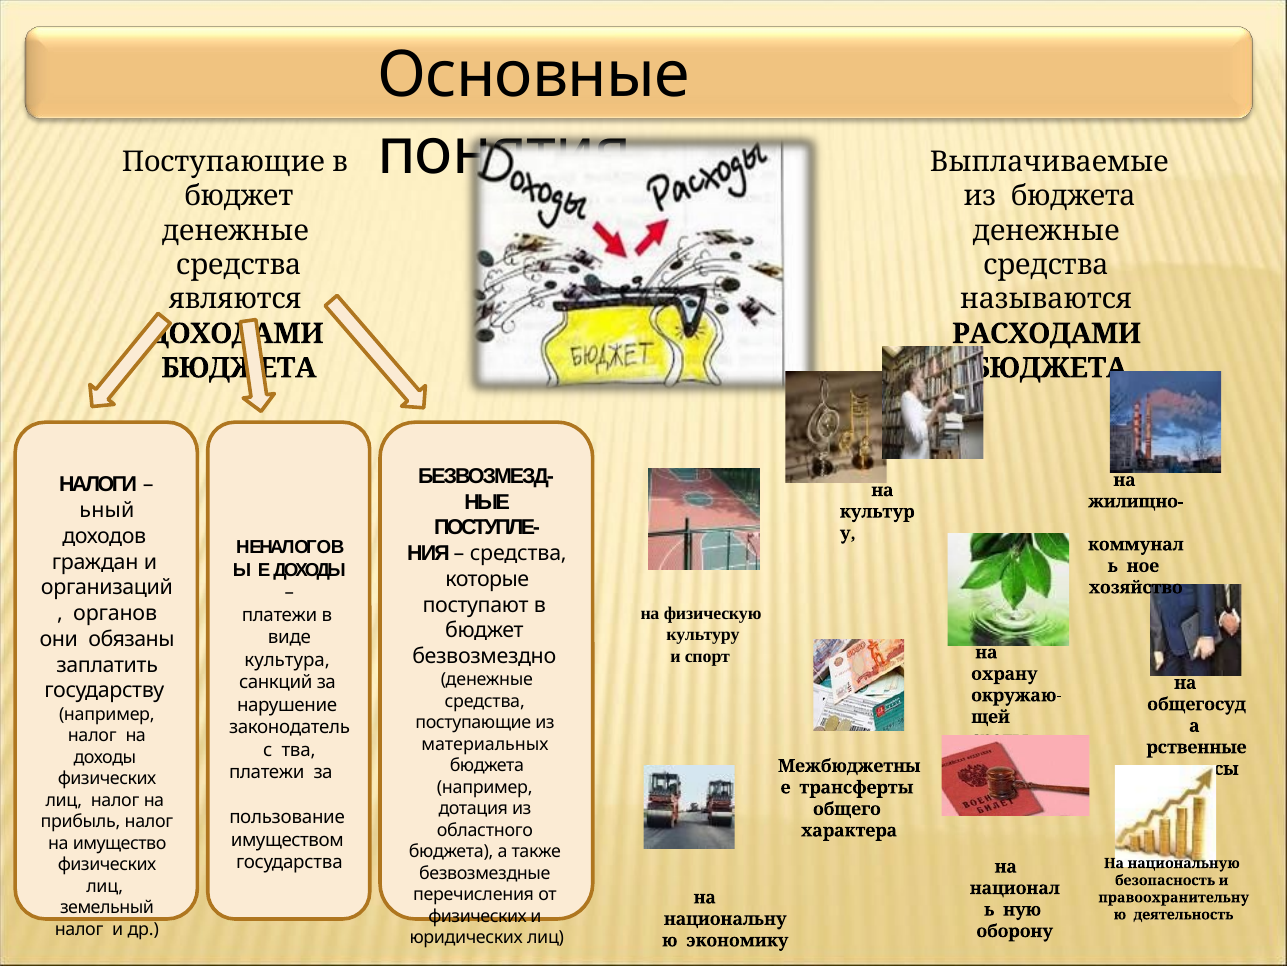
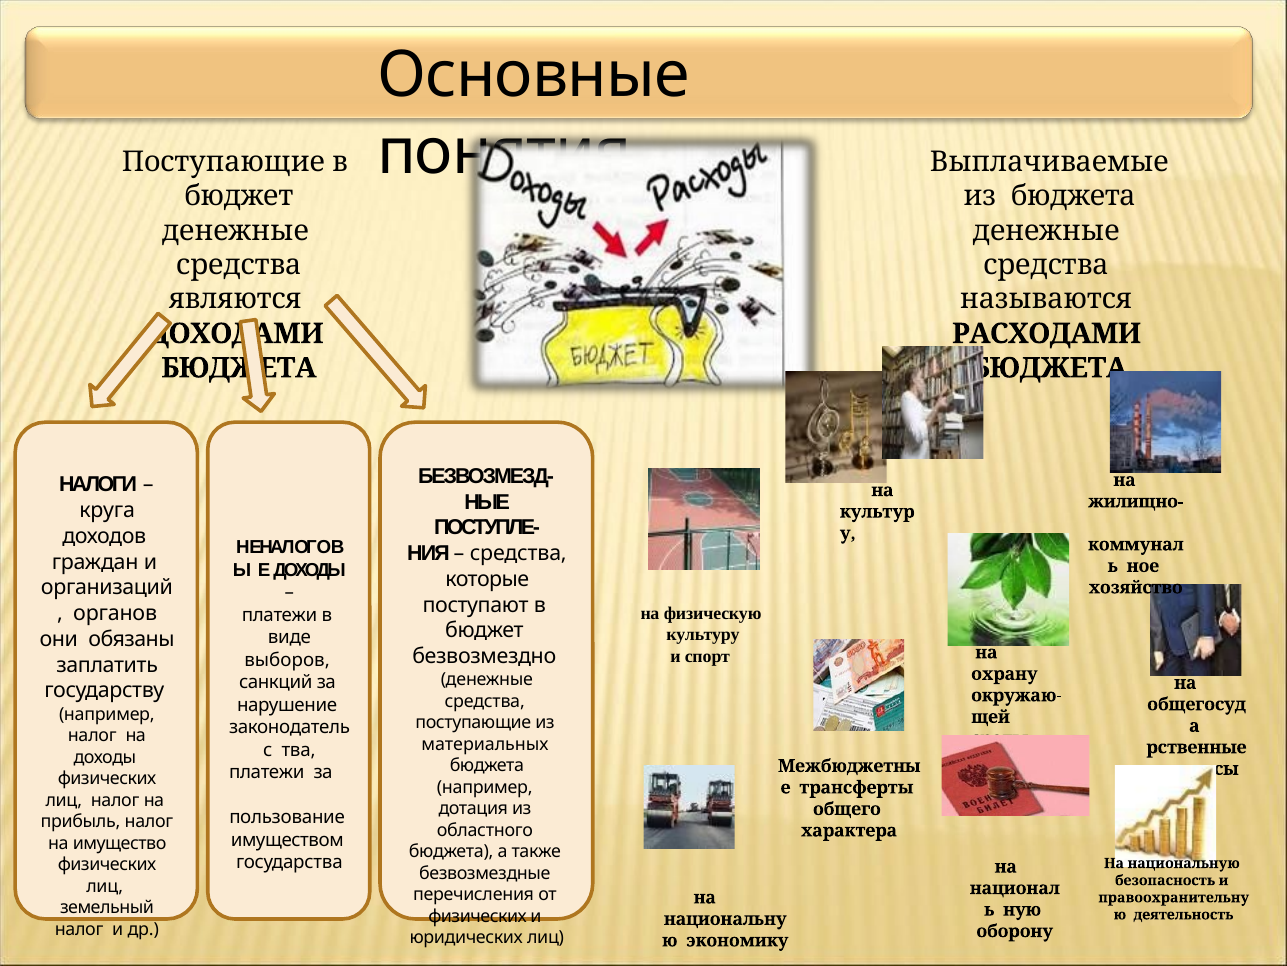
ьный: ьный -> круга
культура: культура -> выборов
